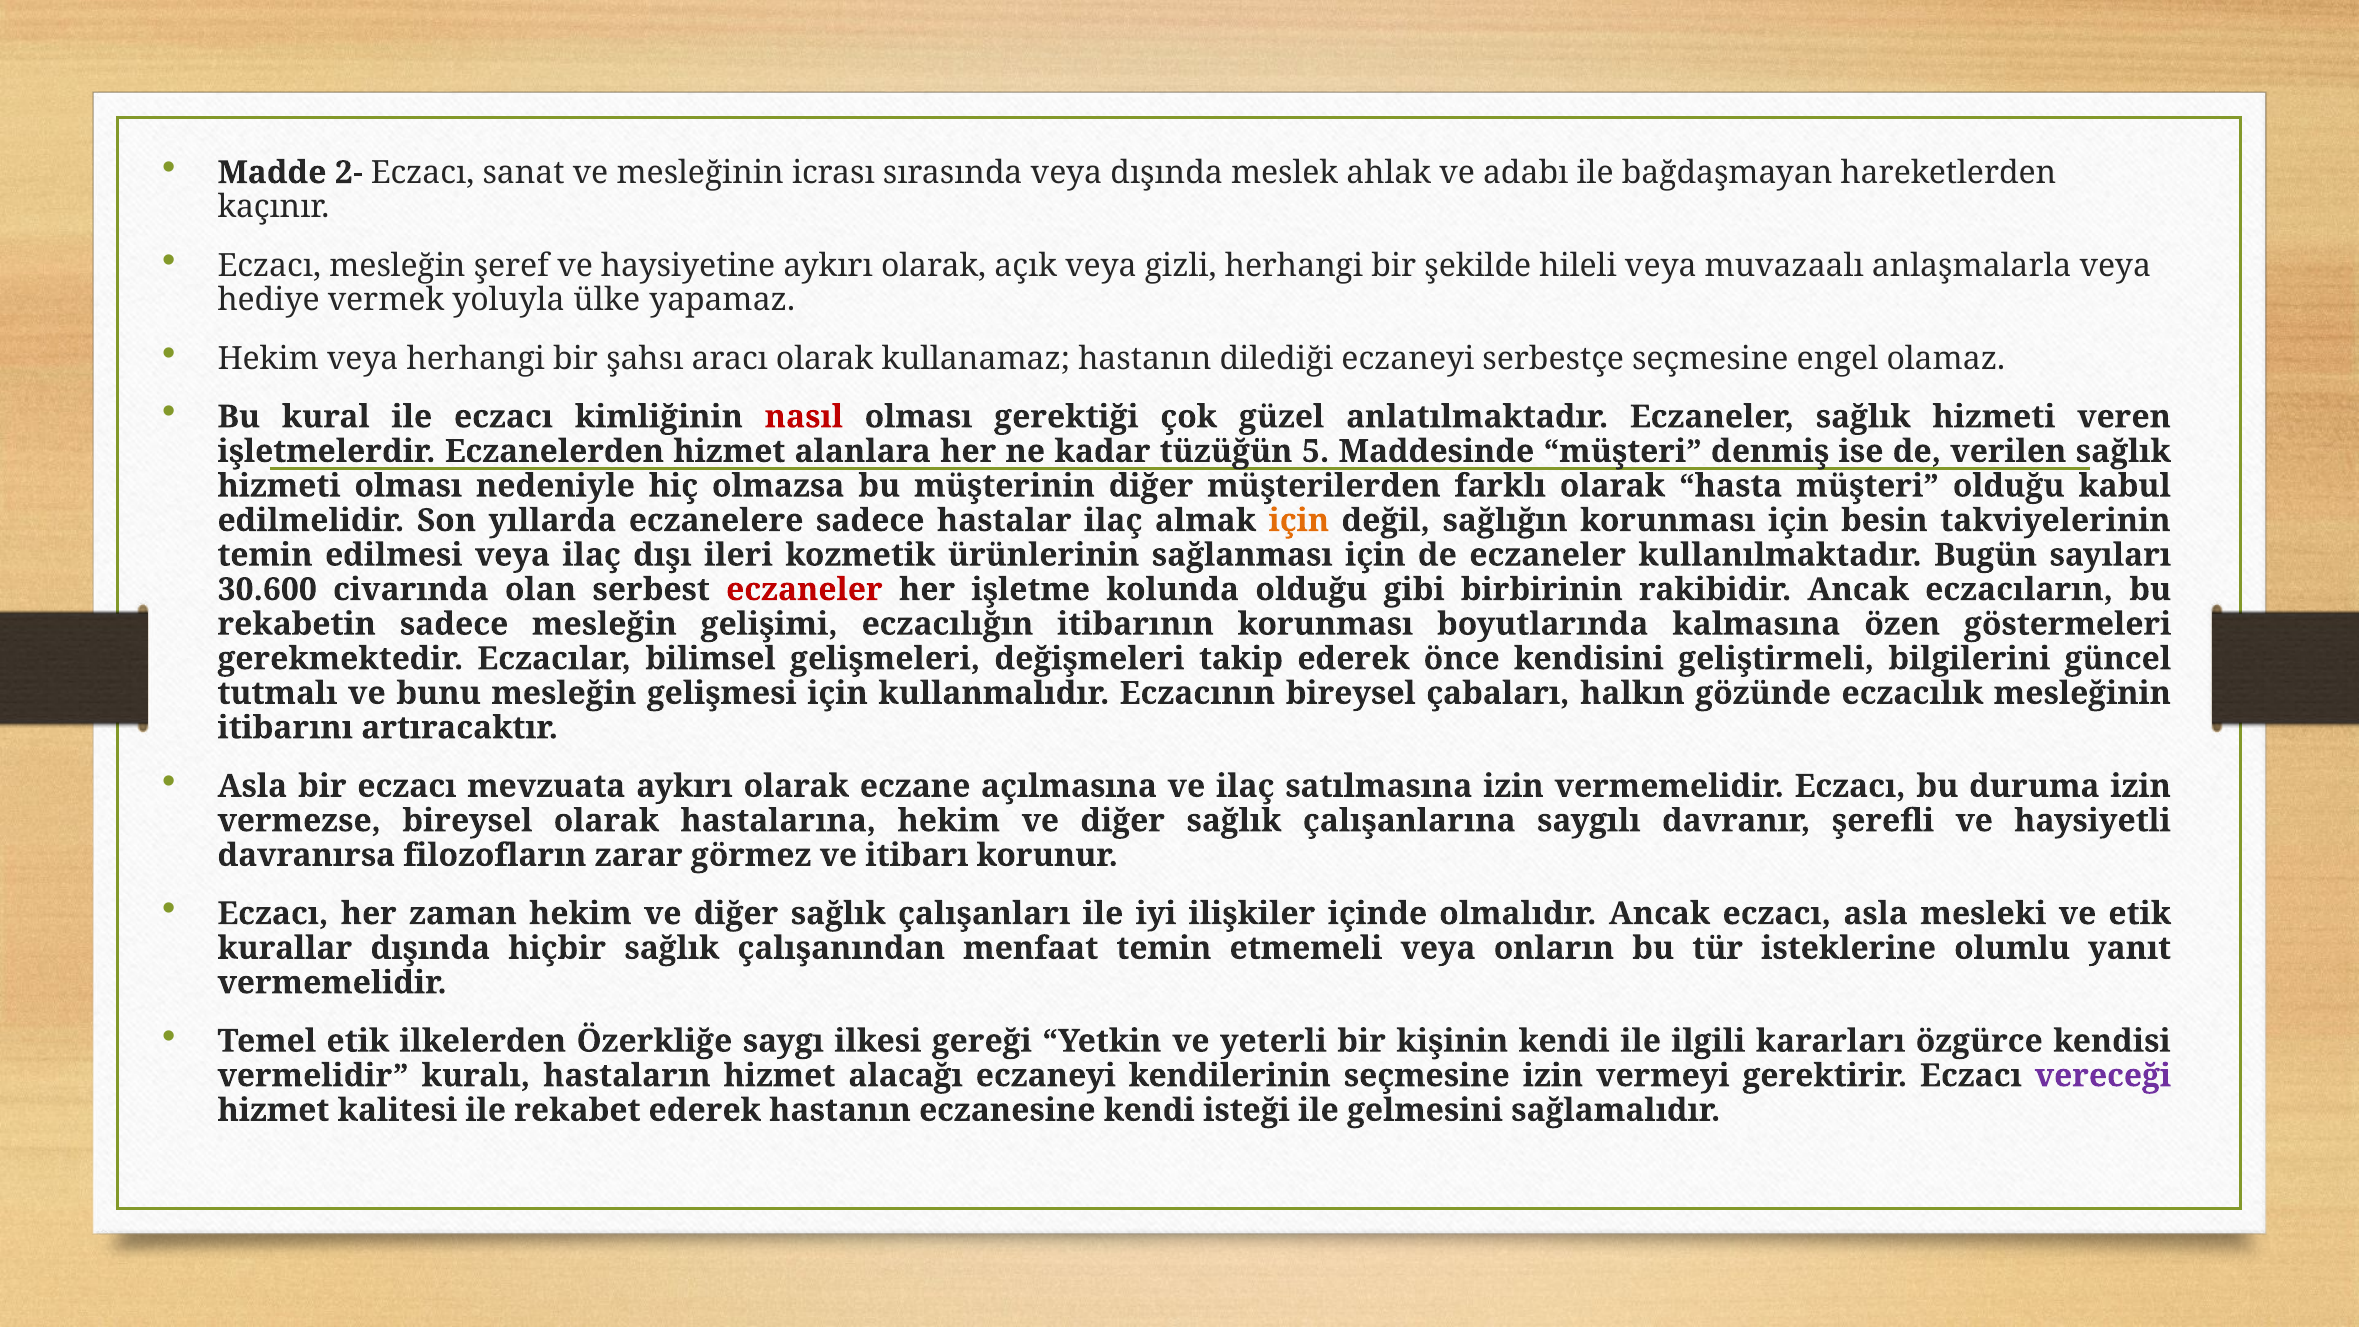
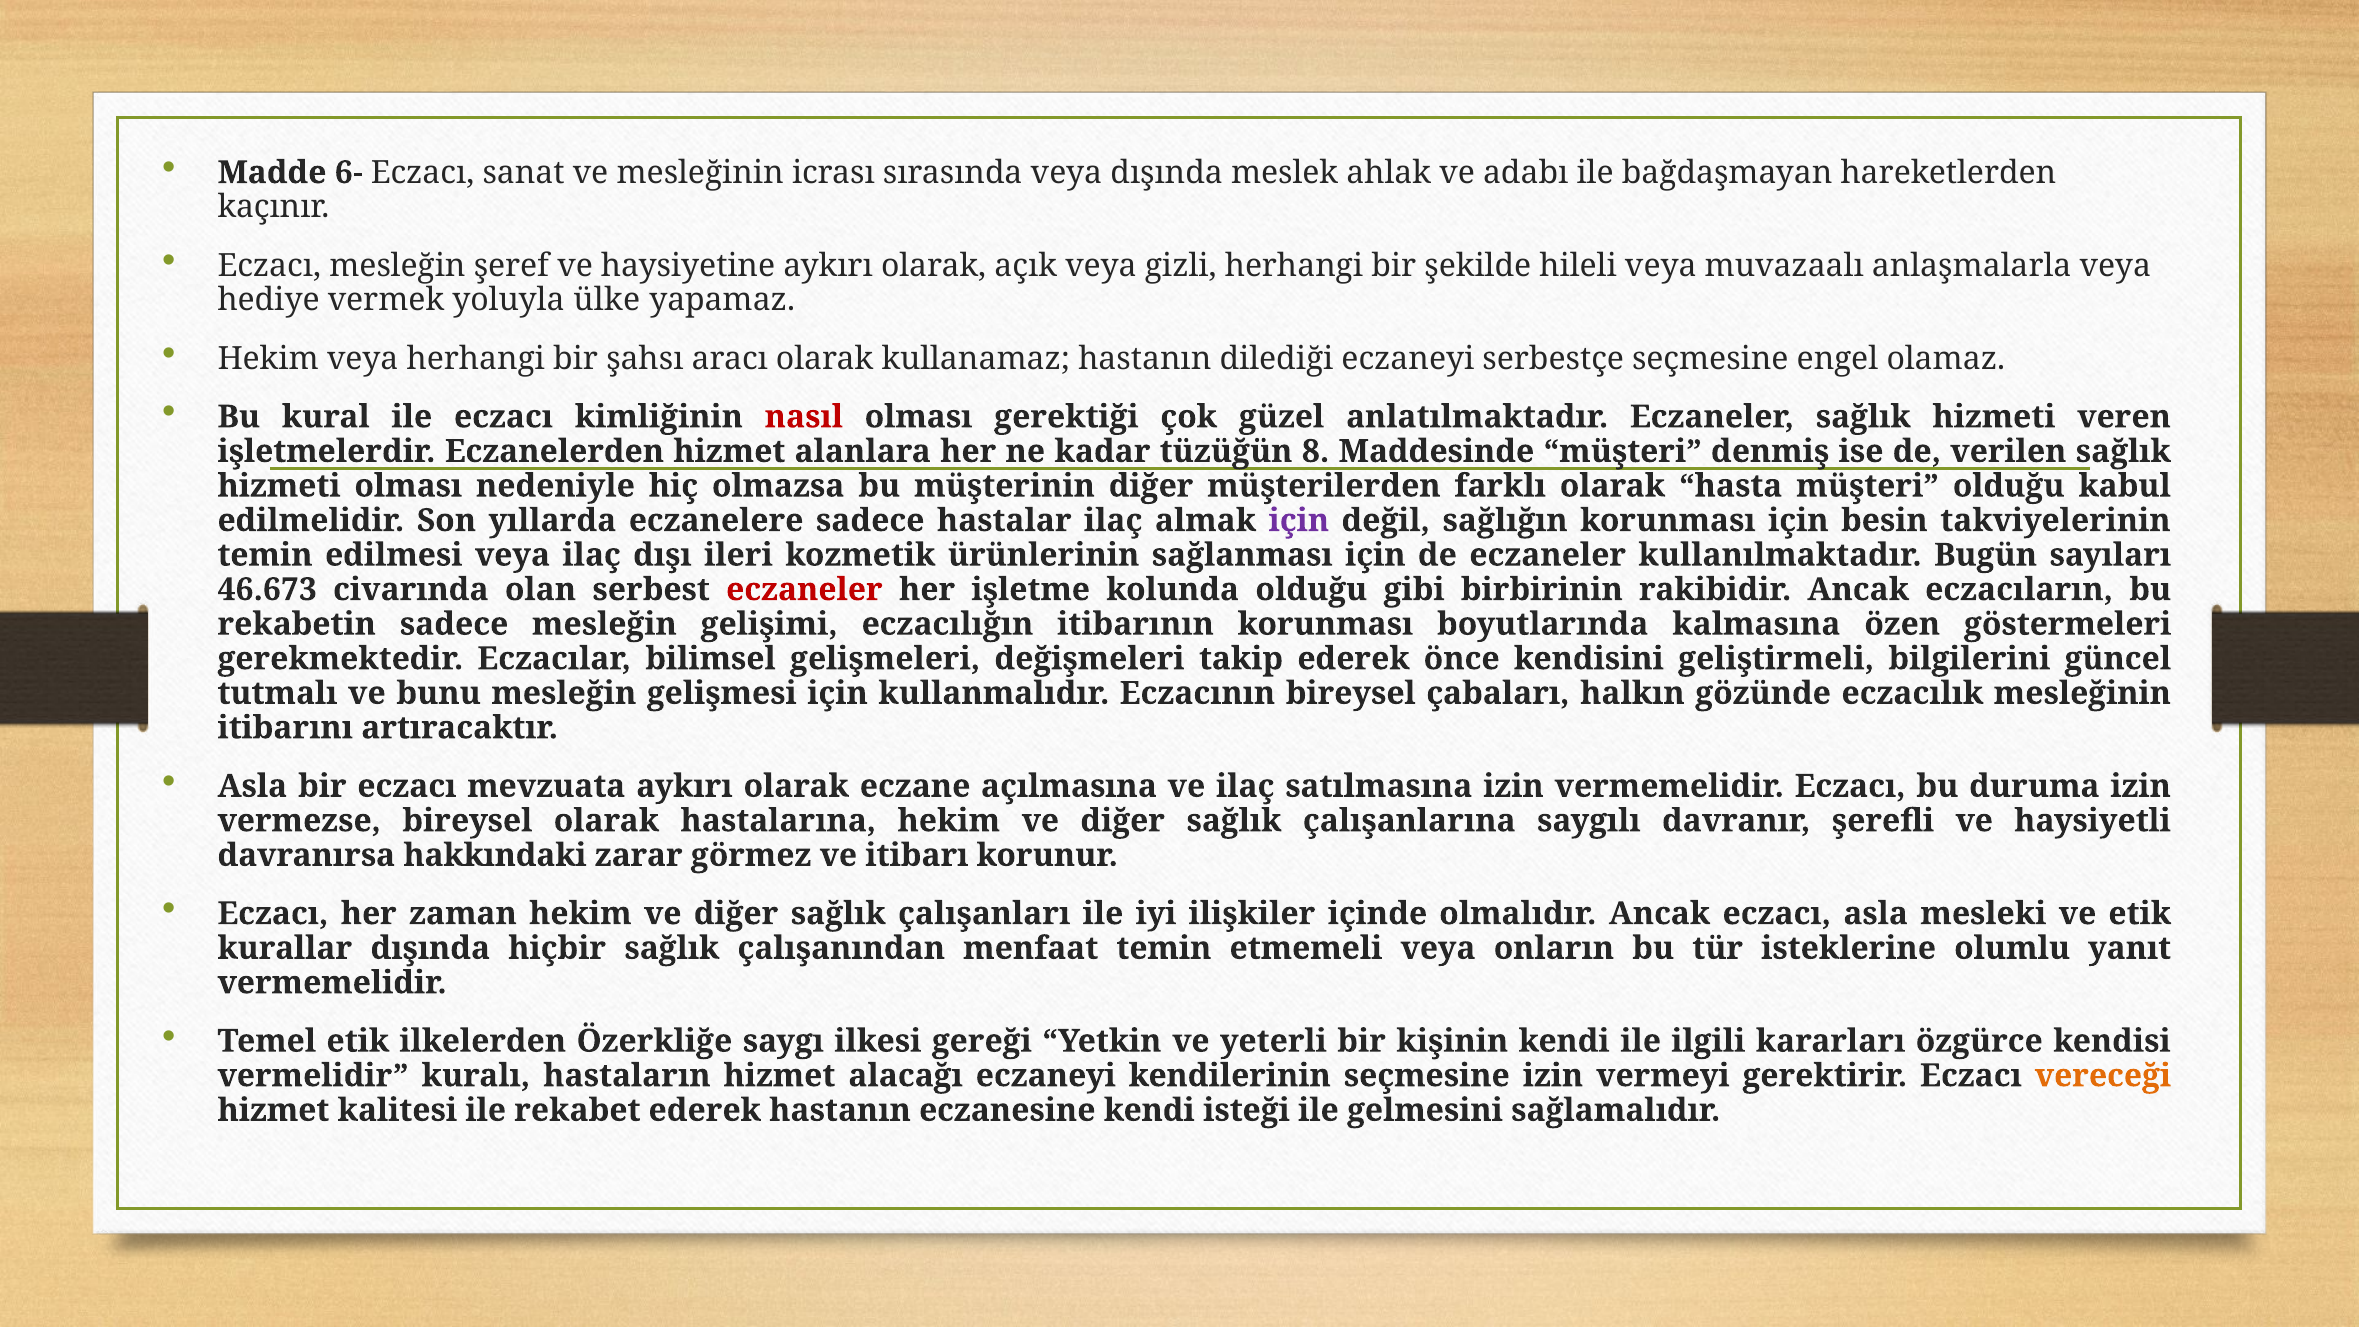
2-: 2- -> 6-
5: 5 -> 8
için at (1299, 520) colour: orange -> purple
30.600: 30.600 -> 46.673
filozofların: filozofların -> hakkındaki
vereceği colour: purple -> orange
